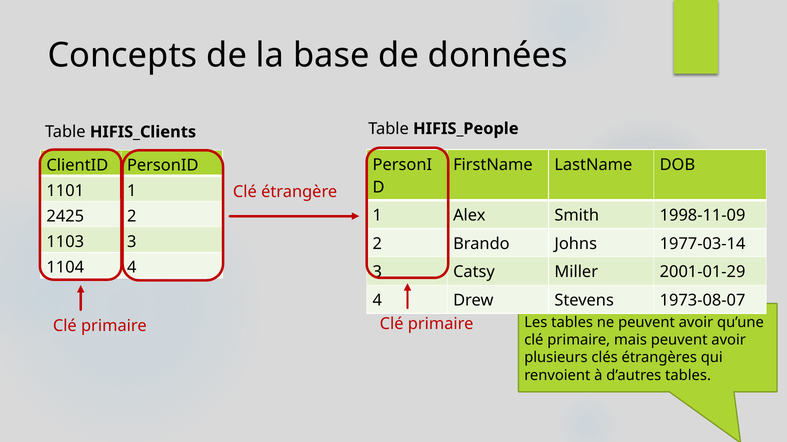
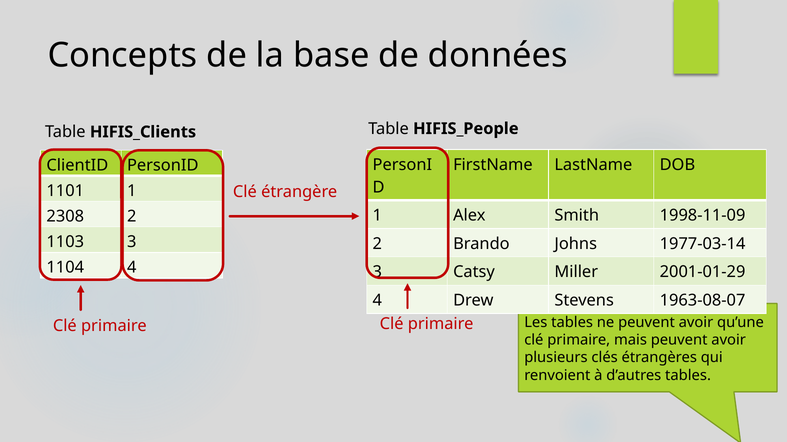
2425: 2425 -> 2308
1973-08-07: 1973-08-07 -> 1963-08-07
